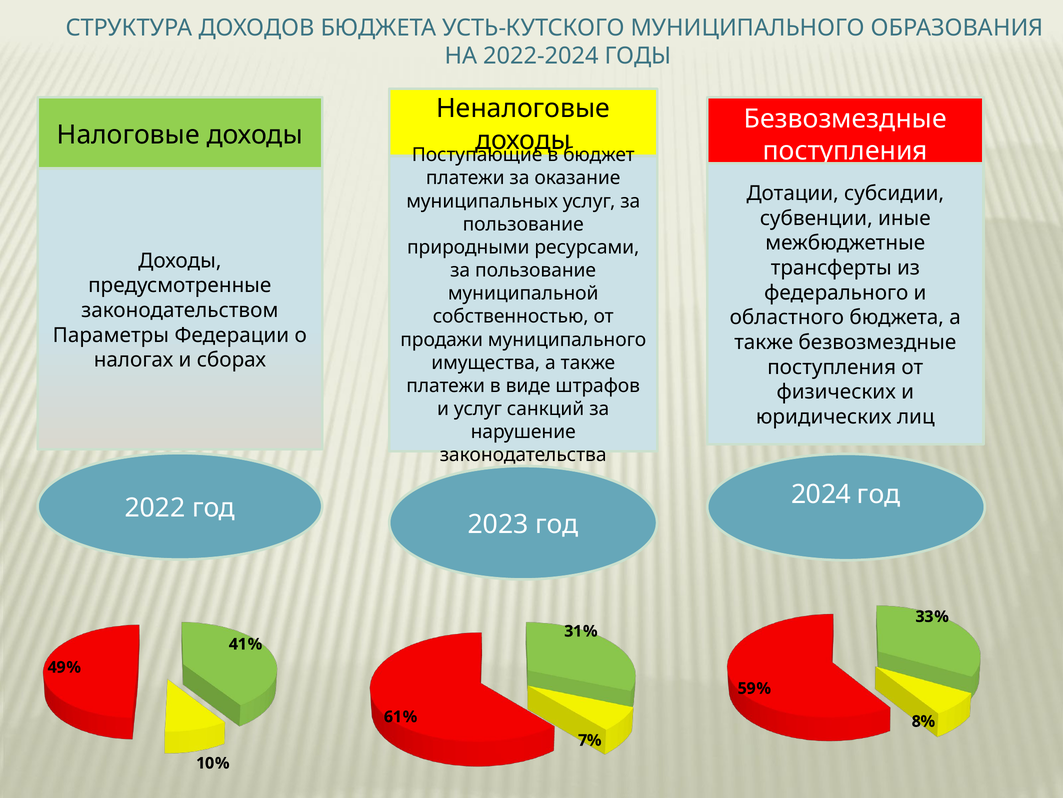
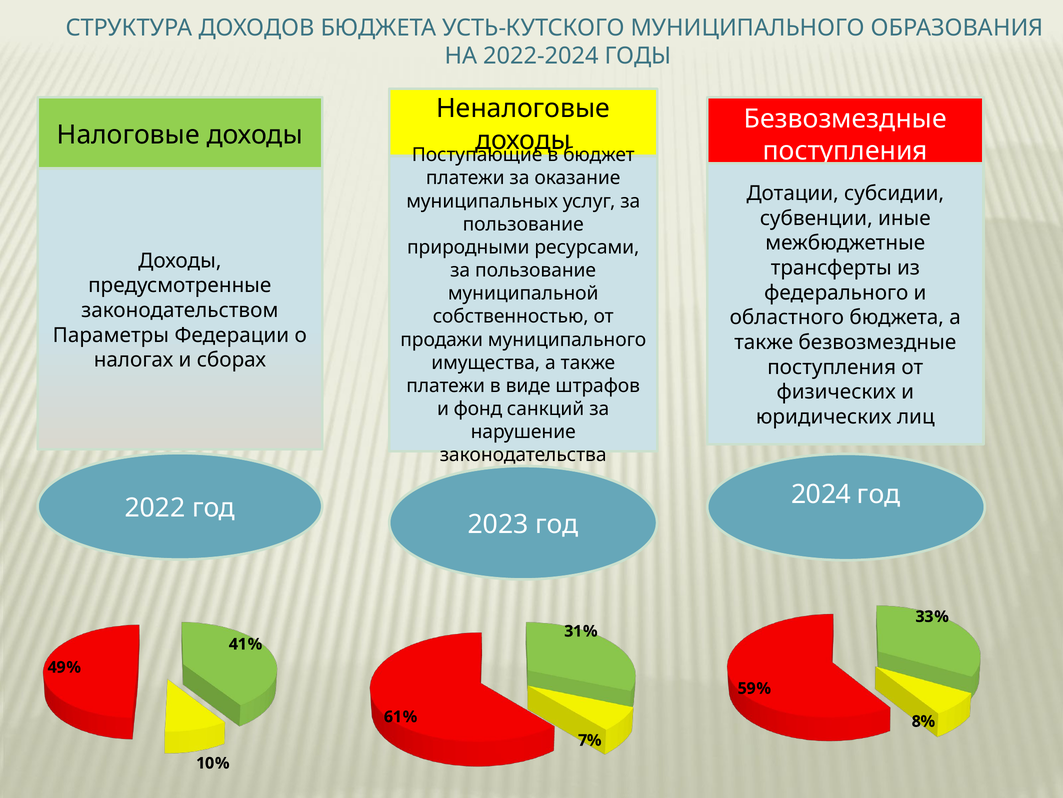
и услуг: услуг -> фонд
